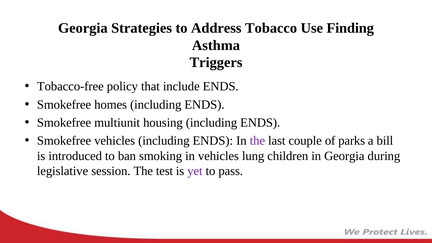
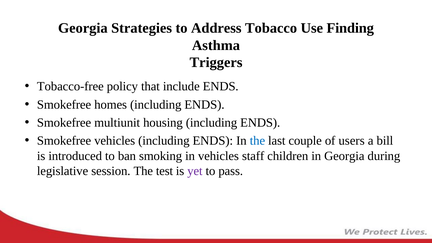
the at (257, 141) colour: purple -> blue
parks: parks -> users
lung: lung -> staff
